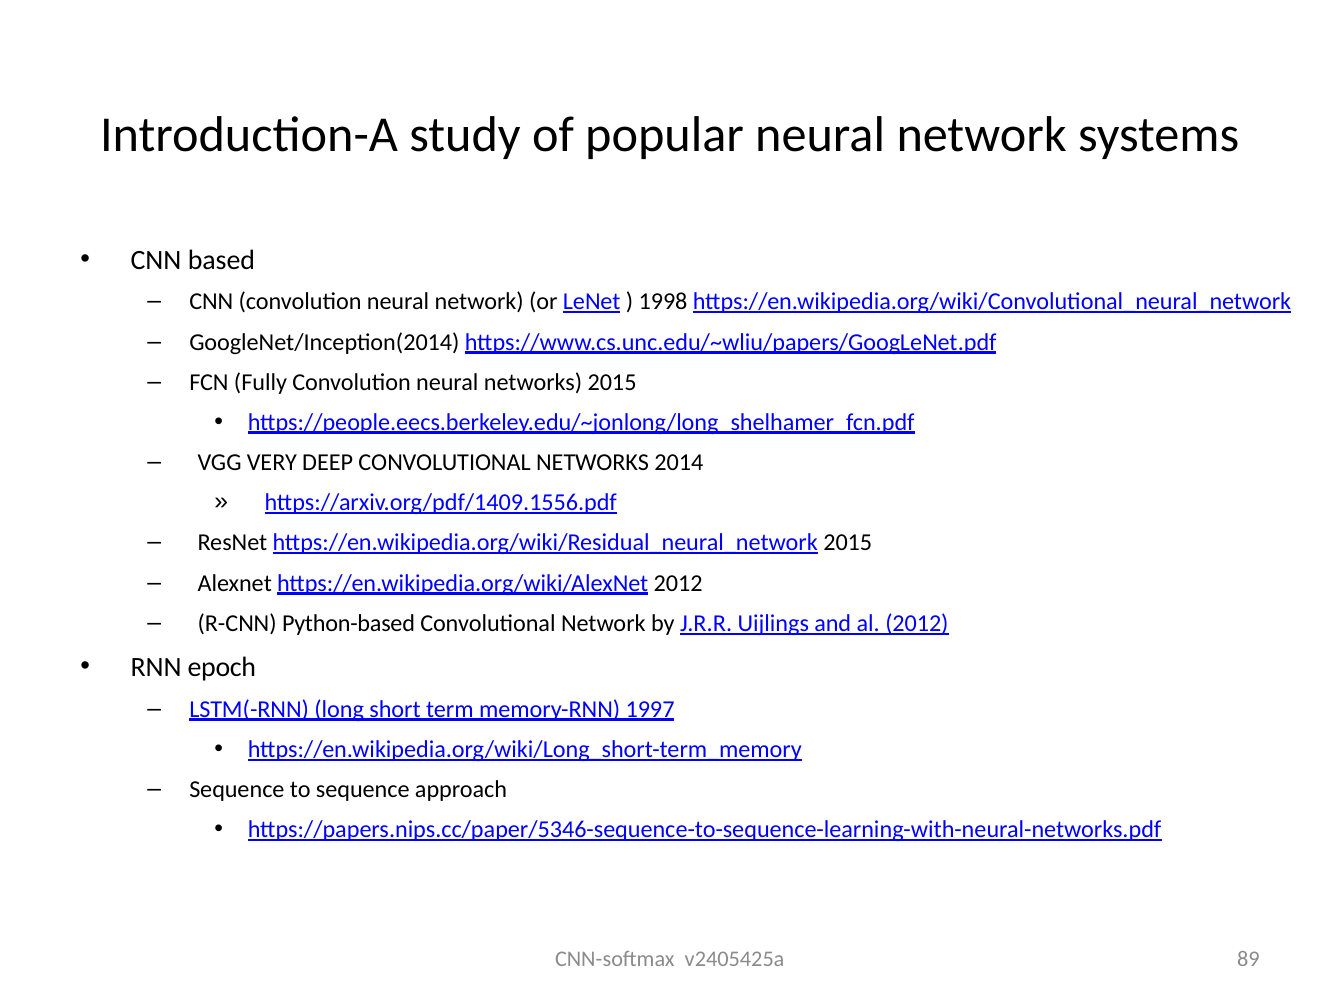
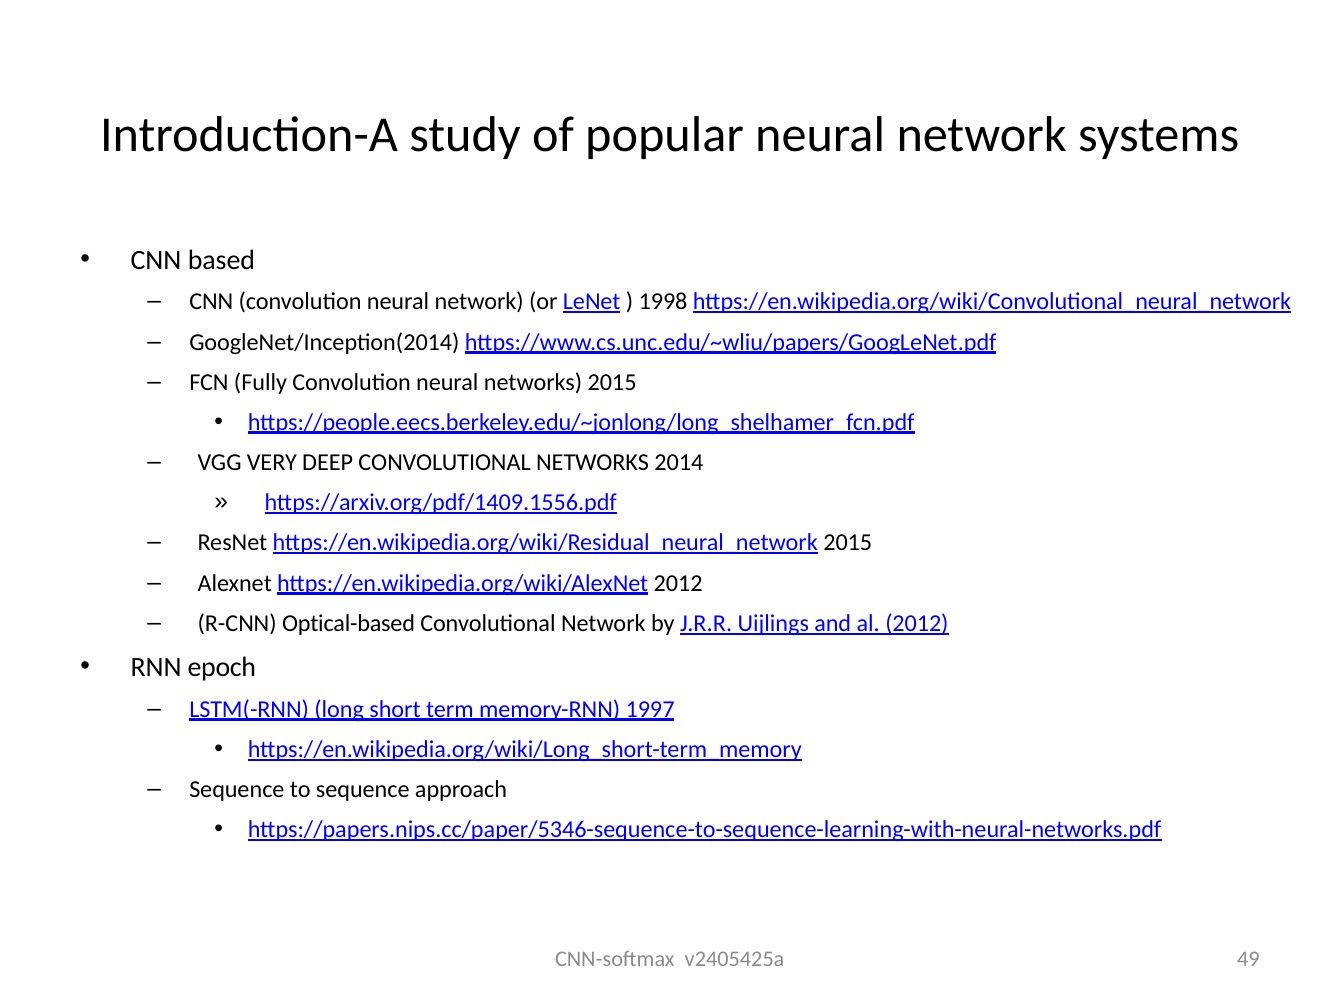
Python-based: Python-based -> Optical-based
89: 89 -> 49
